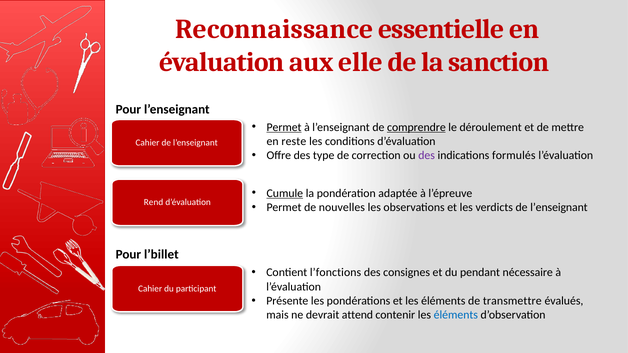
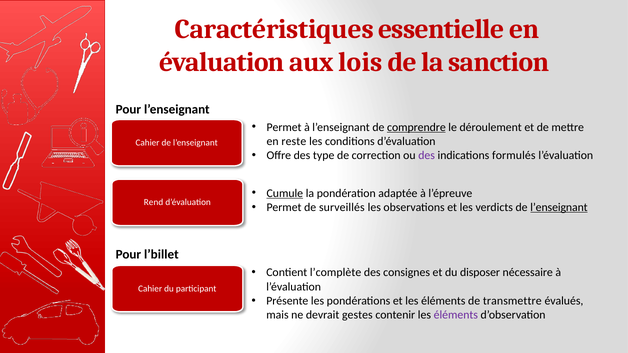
Reconnaissance: Reconnaissance -> Caractéristiques
elle: elle -> lois
Permet at (284, 127) underline: present -> none
nouvelles: nouvelles -> surveillés
l’enseignant at (559, 207) underline: none -> present
l’fonctions: l’fonctions -> l’complète
pendant: pendant -> disposer
attend: attend -> gestes
éléments at (456, 315) colour: blue -> purple
